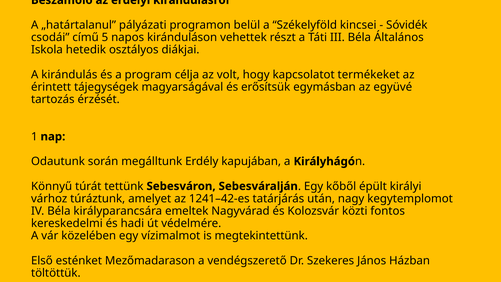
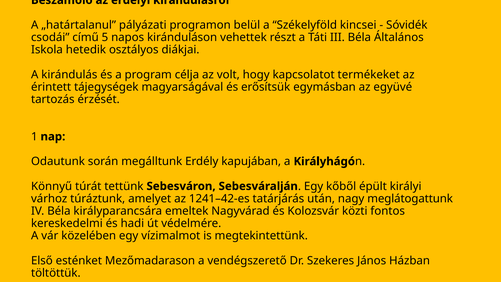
kegytemplomot: kegytemplomot -> meglátogattunk
